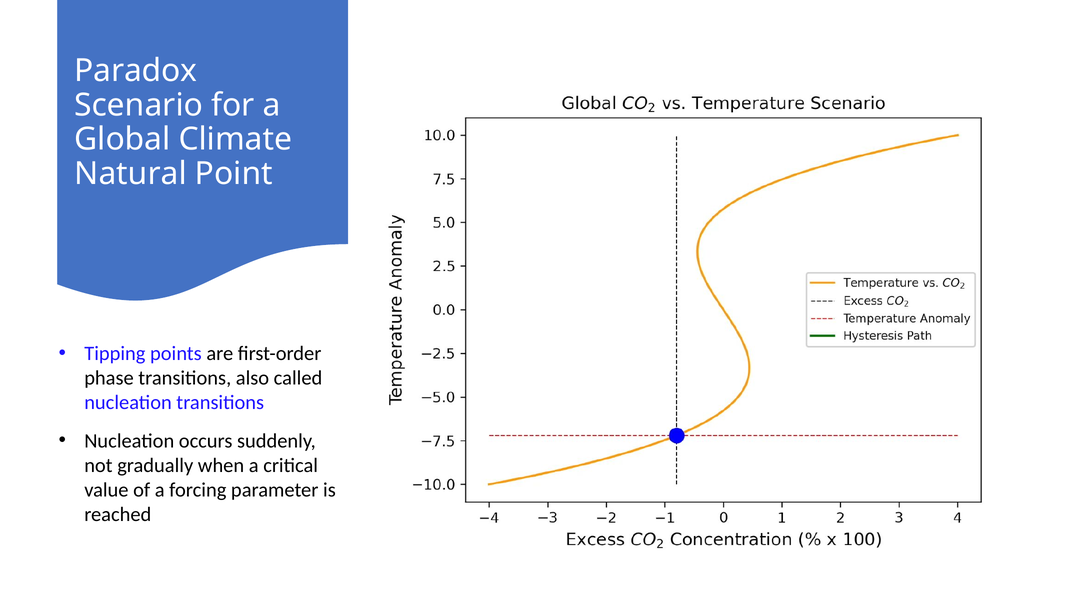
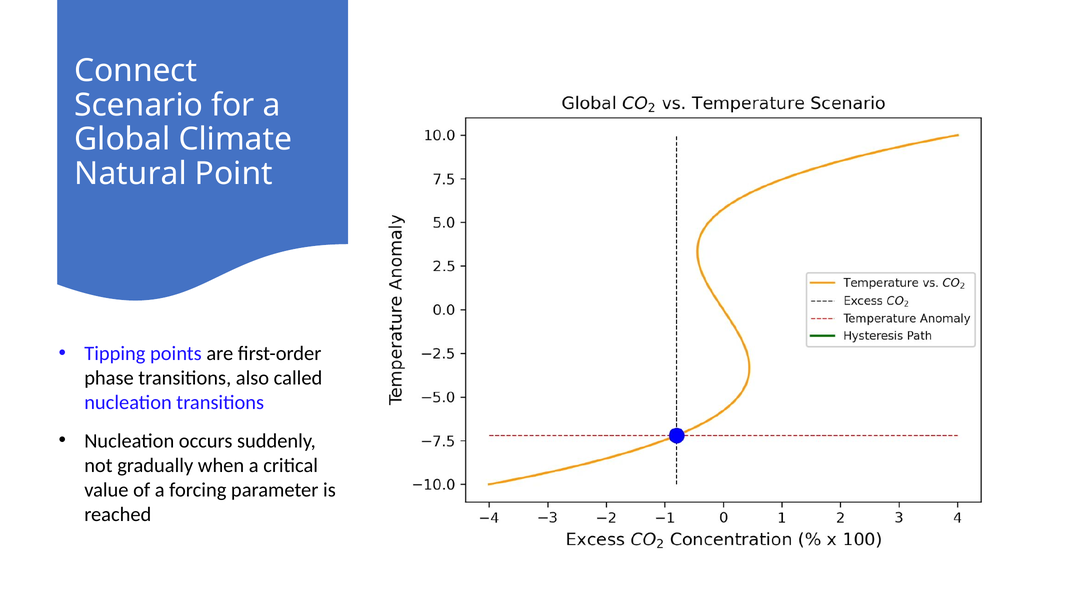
Paradox: Paradox -> Connect
